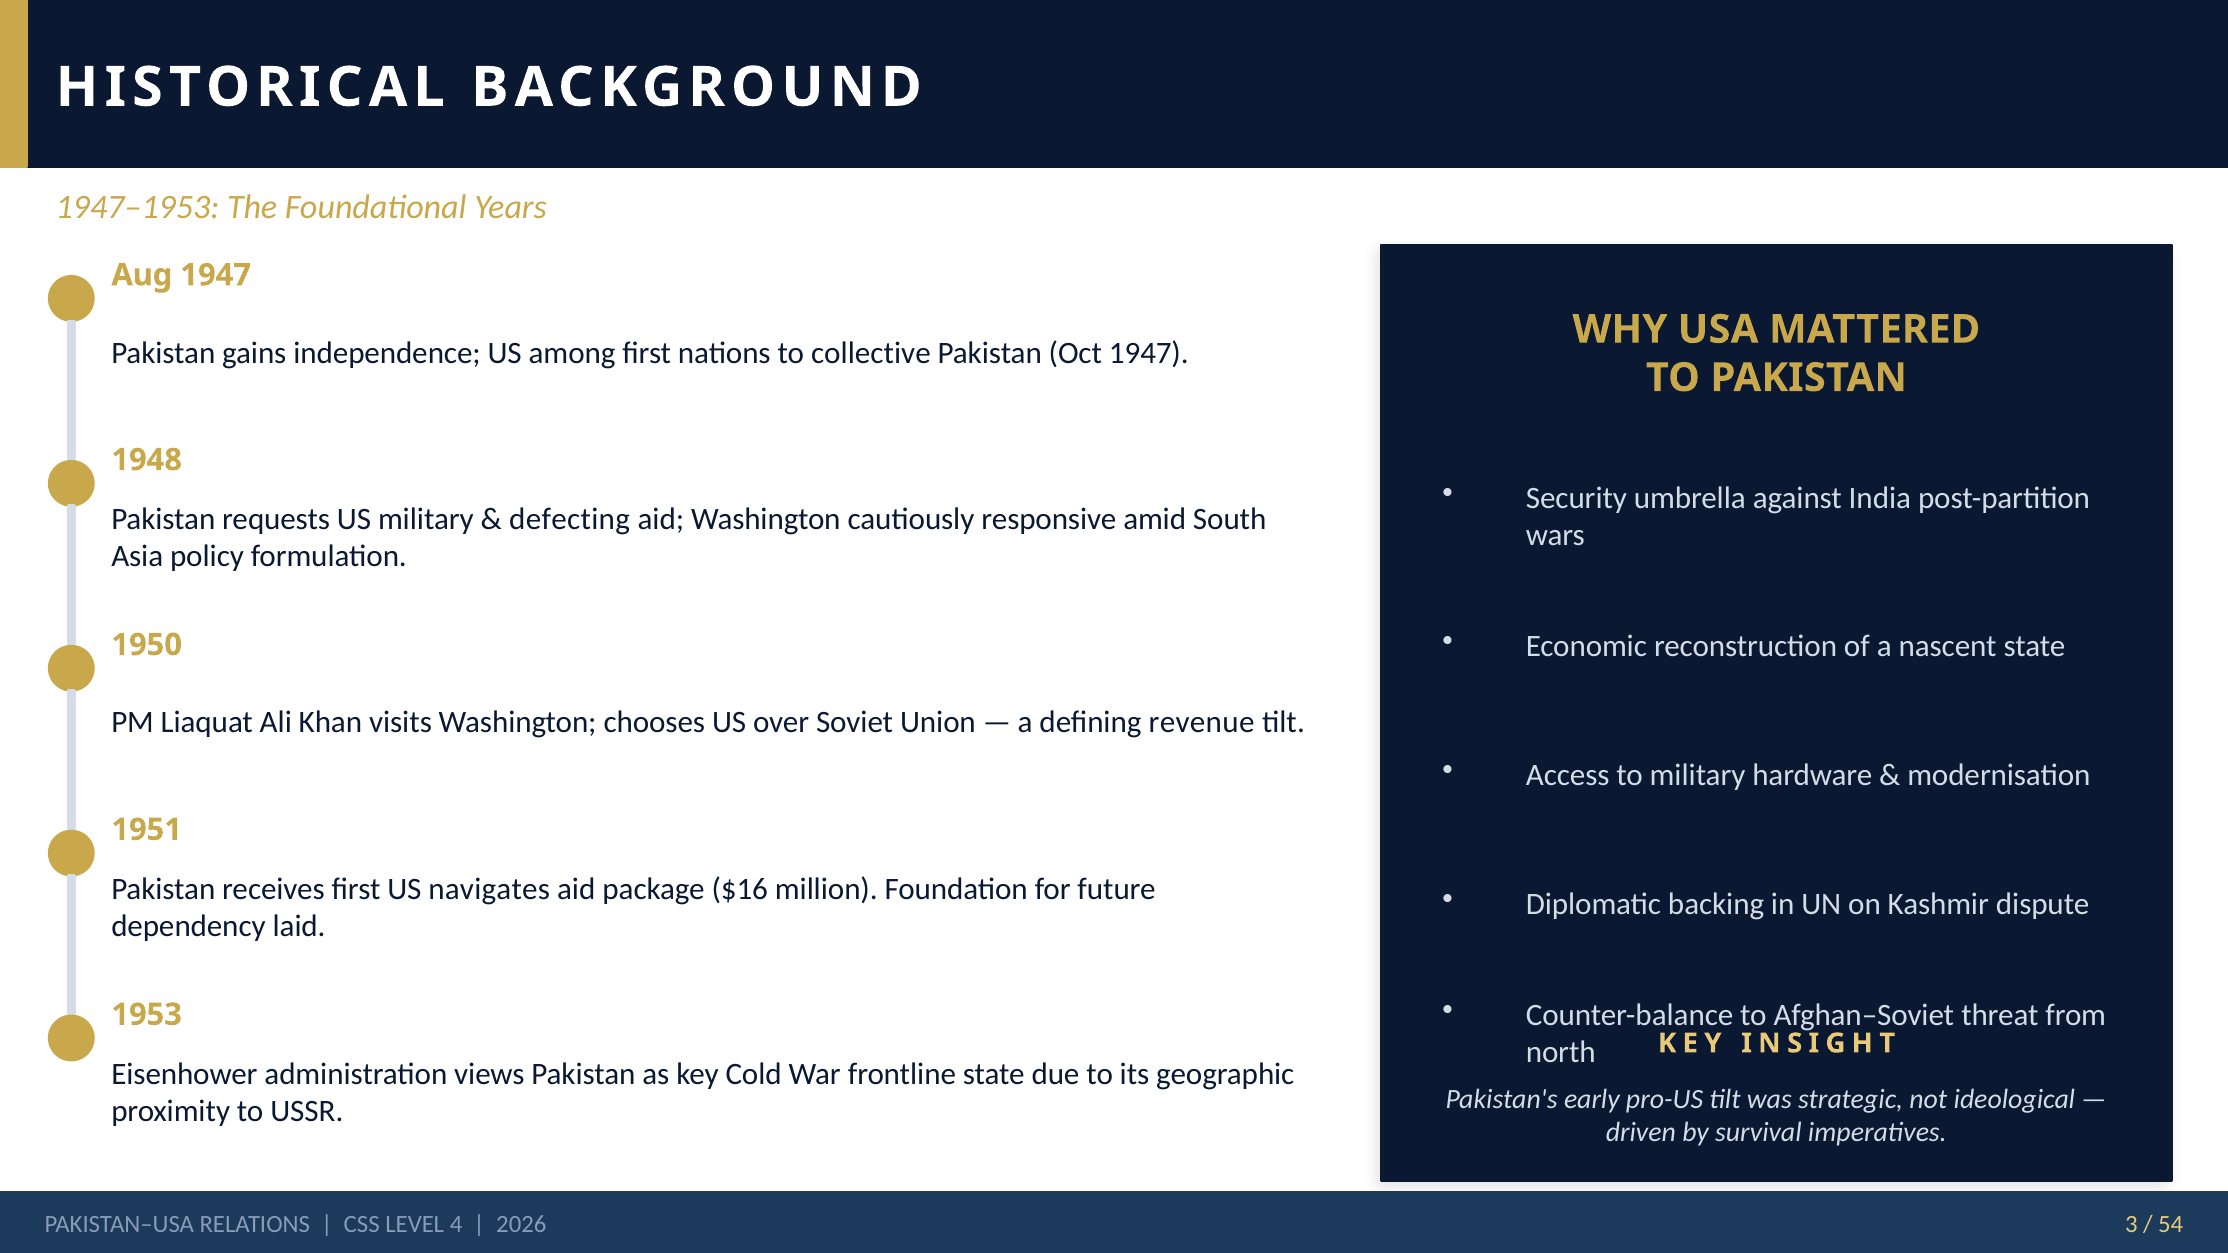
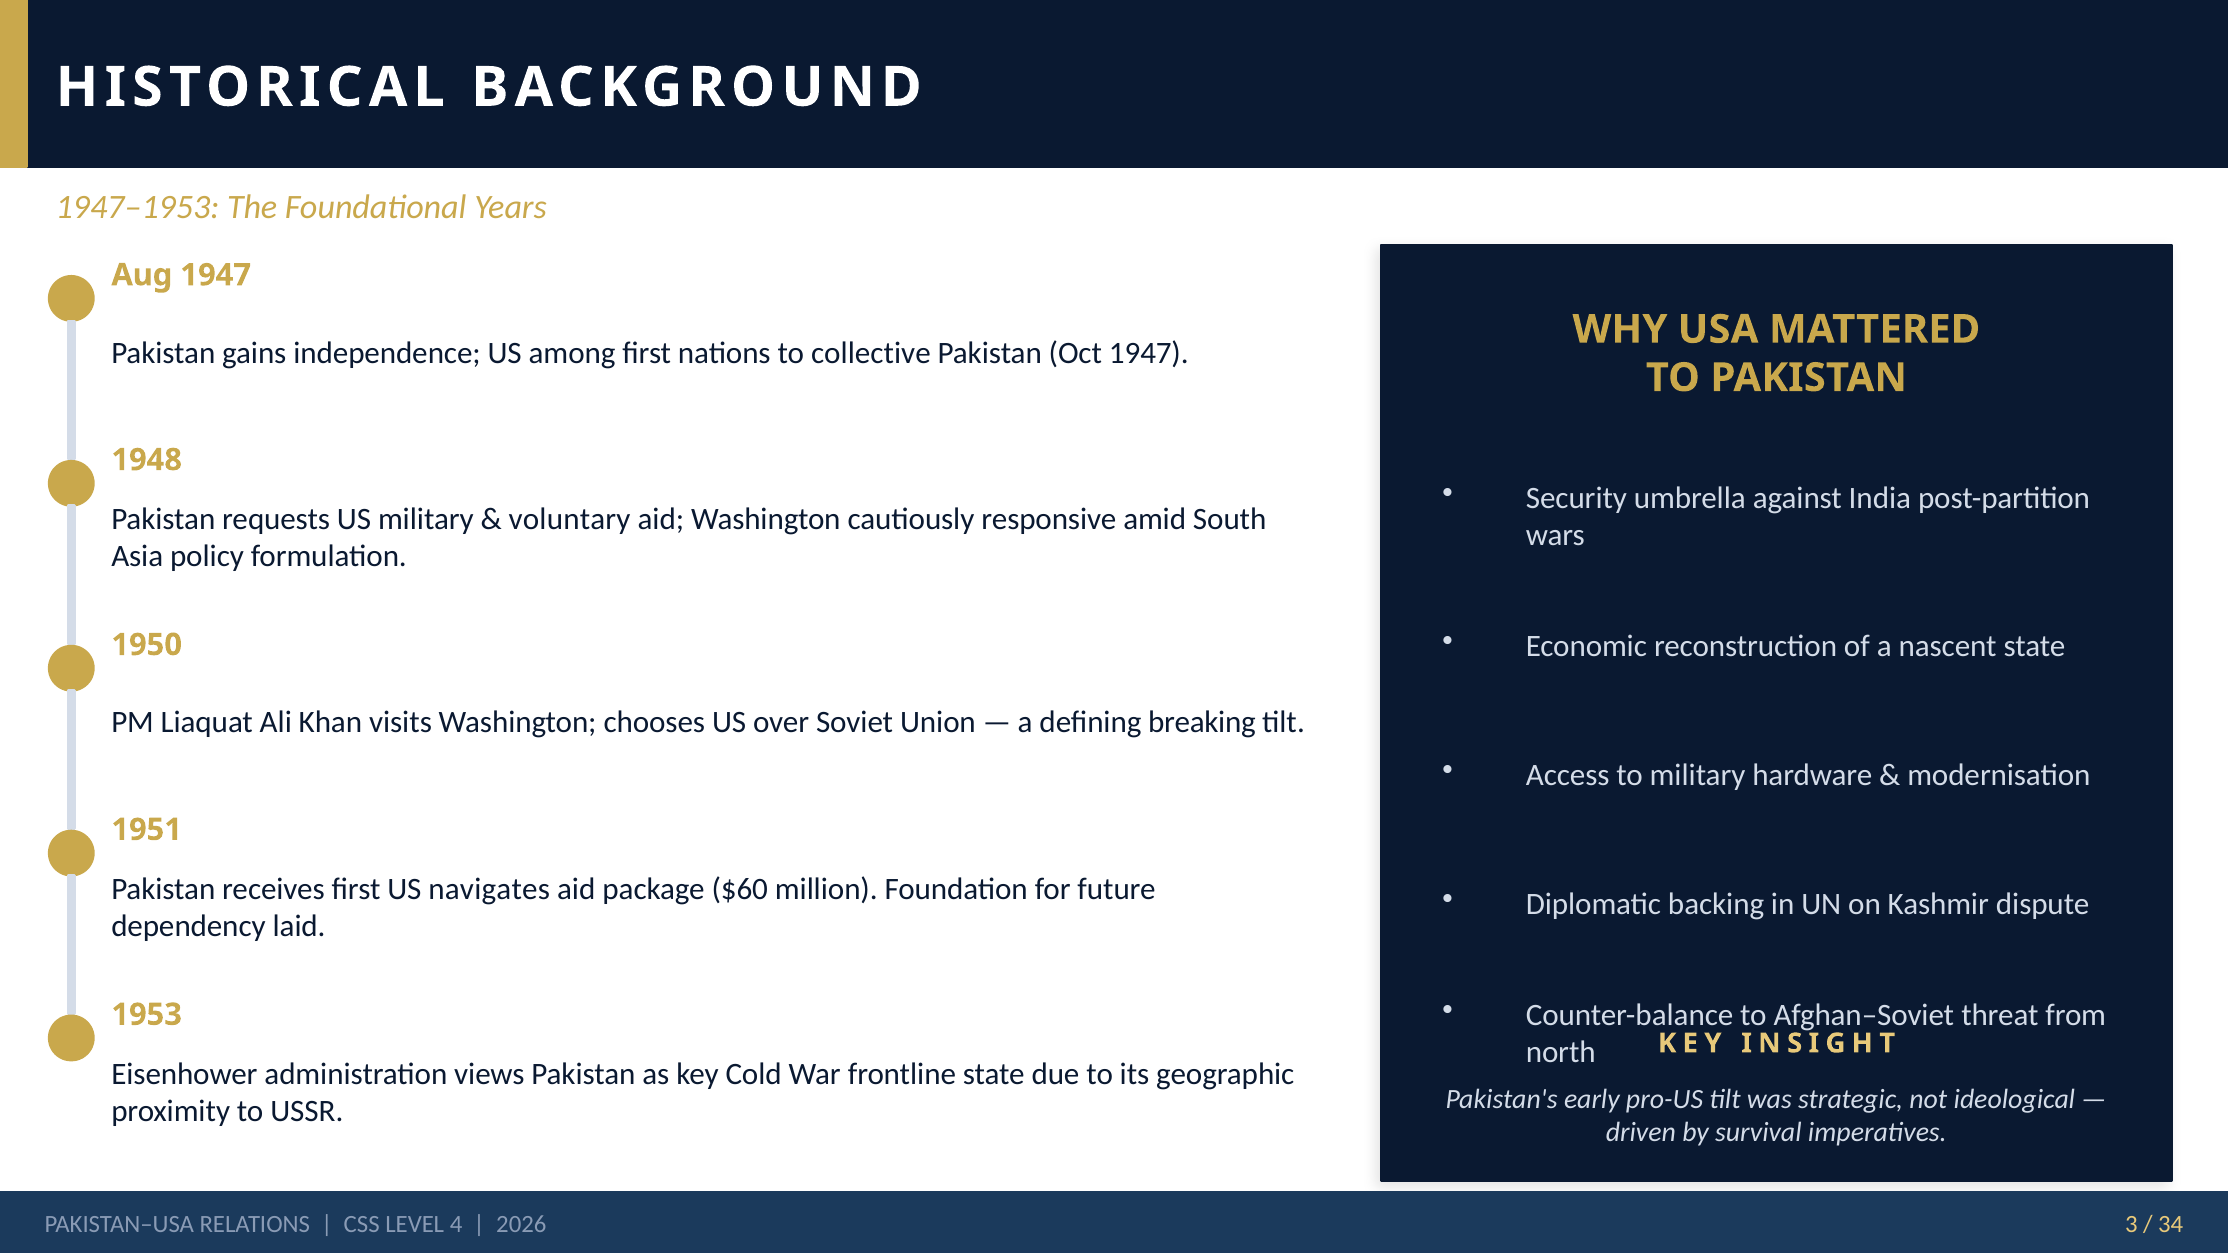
defecting: defecting -> voluntary
revenue: revenue -> breaking
$16: $16 -> $60
54: 54 -> 34
